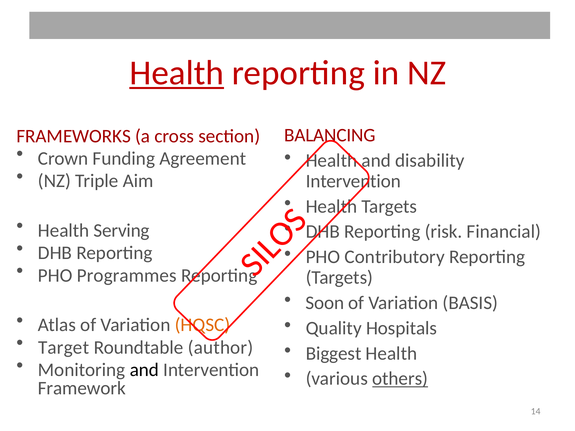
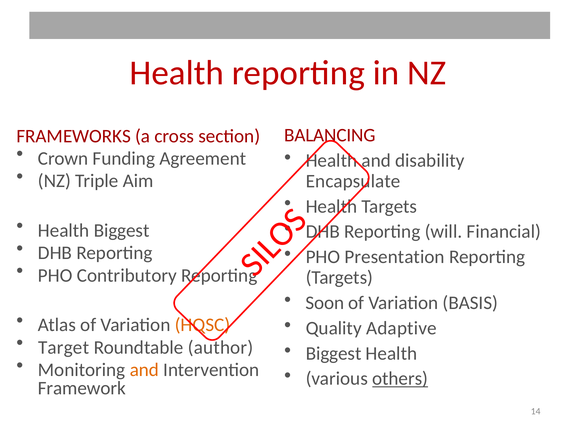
Health at (177, 73) underline: present -> none
Intervention at (353, 181): Intervention -> Encapsulate
Health Serving: Serving -> Biggest
risk: risk -> will
Contributory: Contributory -> Presentation
Programmes: Programmes -> Contributory
Hospitals: Hospitals -> Adaptive
and at (144, 370) colour: black -> orange
